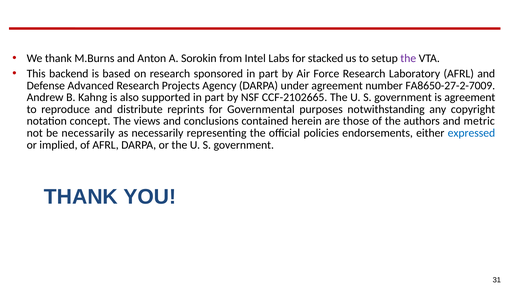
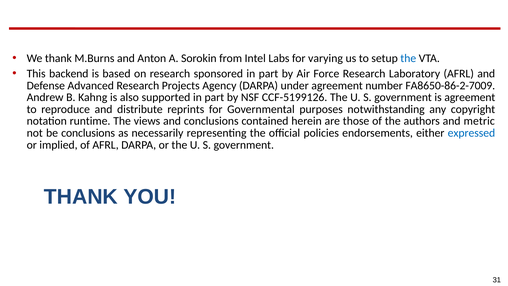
stacked: stacked -> varying
the at (408, 58) colour: purple -> blue
FA8650-27-2-7009: FA8650-27-2-7009 -> FA8650-86-2-7009
CCF-2102665: CCF-2102665 -> CCF-5199126
concept: concept -> runtime
be necessarily: necessarily -> conclusions
